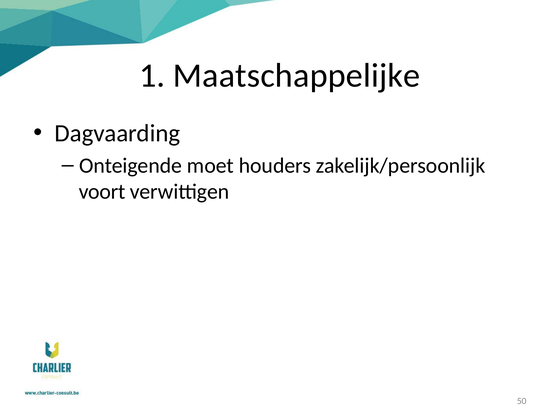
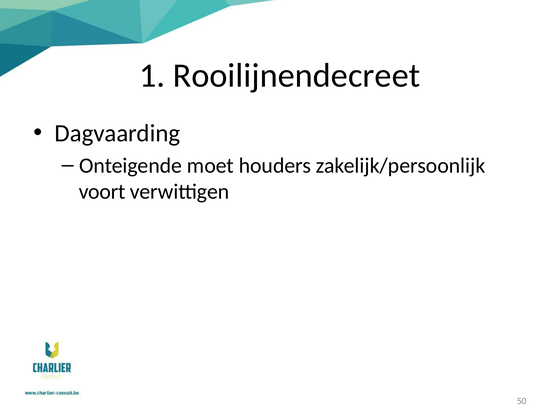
Maatschappelijke: Maatschappelijke -> Rooilijnendecreet
